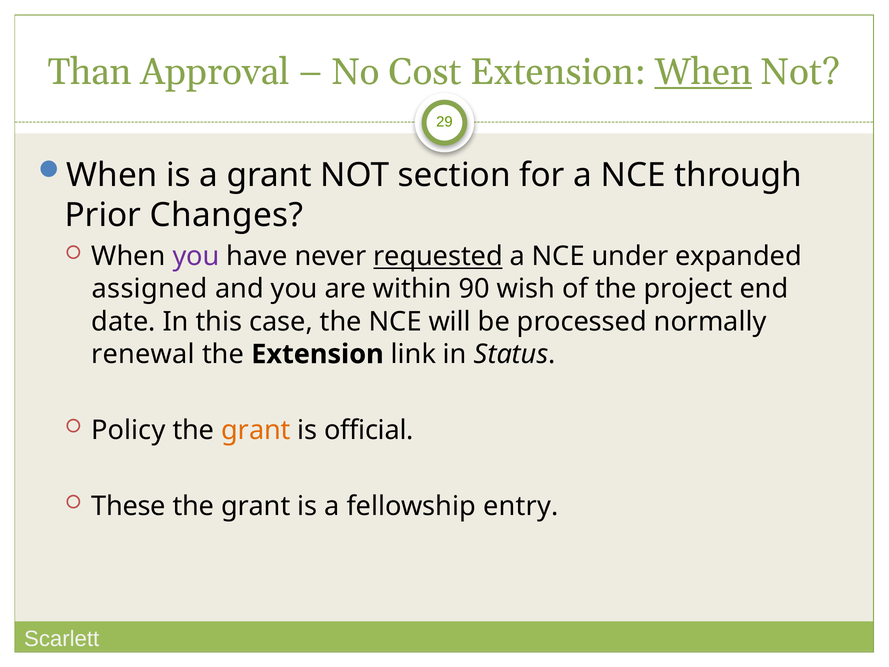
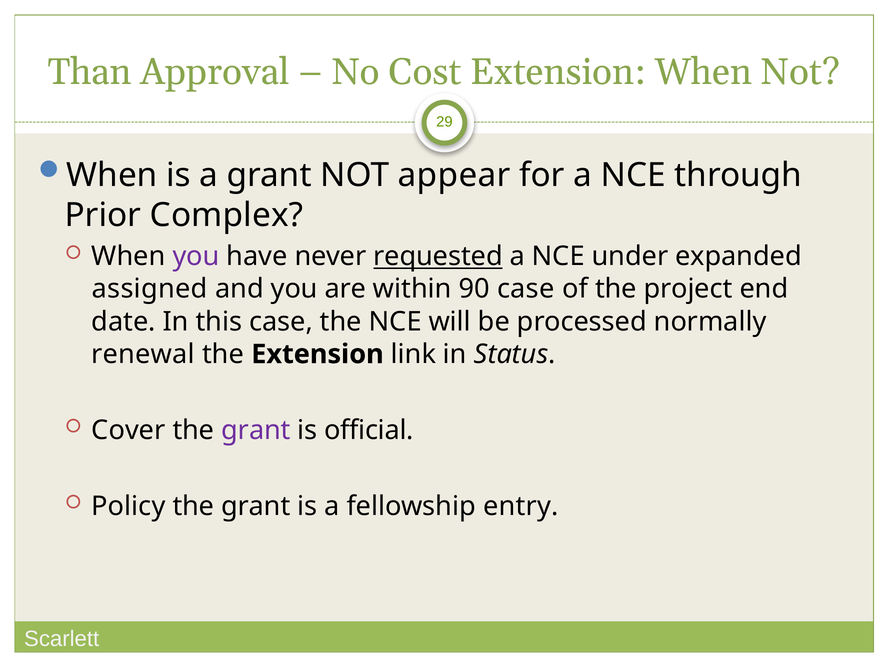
When at (703, 72) underline: present -> none
section: section -> appear
Changes: Changes -> Complex
90 wish: wish -> case
Policy: Policy -> Cover
grant at (256, 430) colour: orange -> purple
These: These -> Policy
